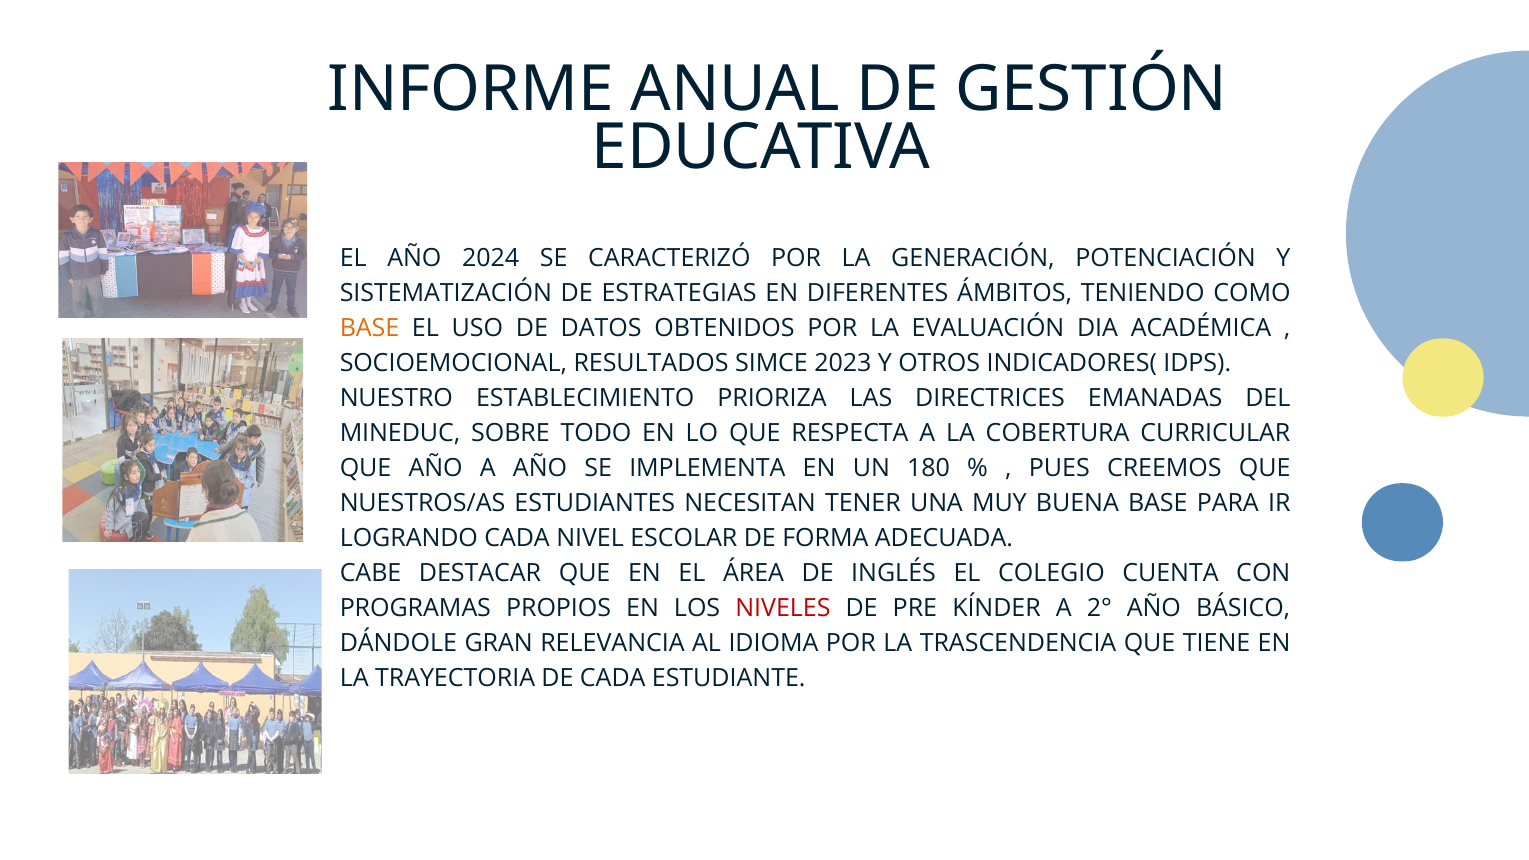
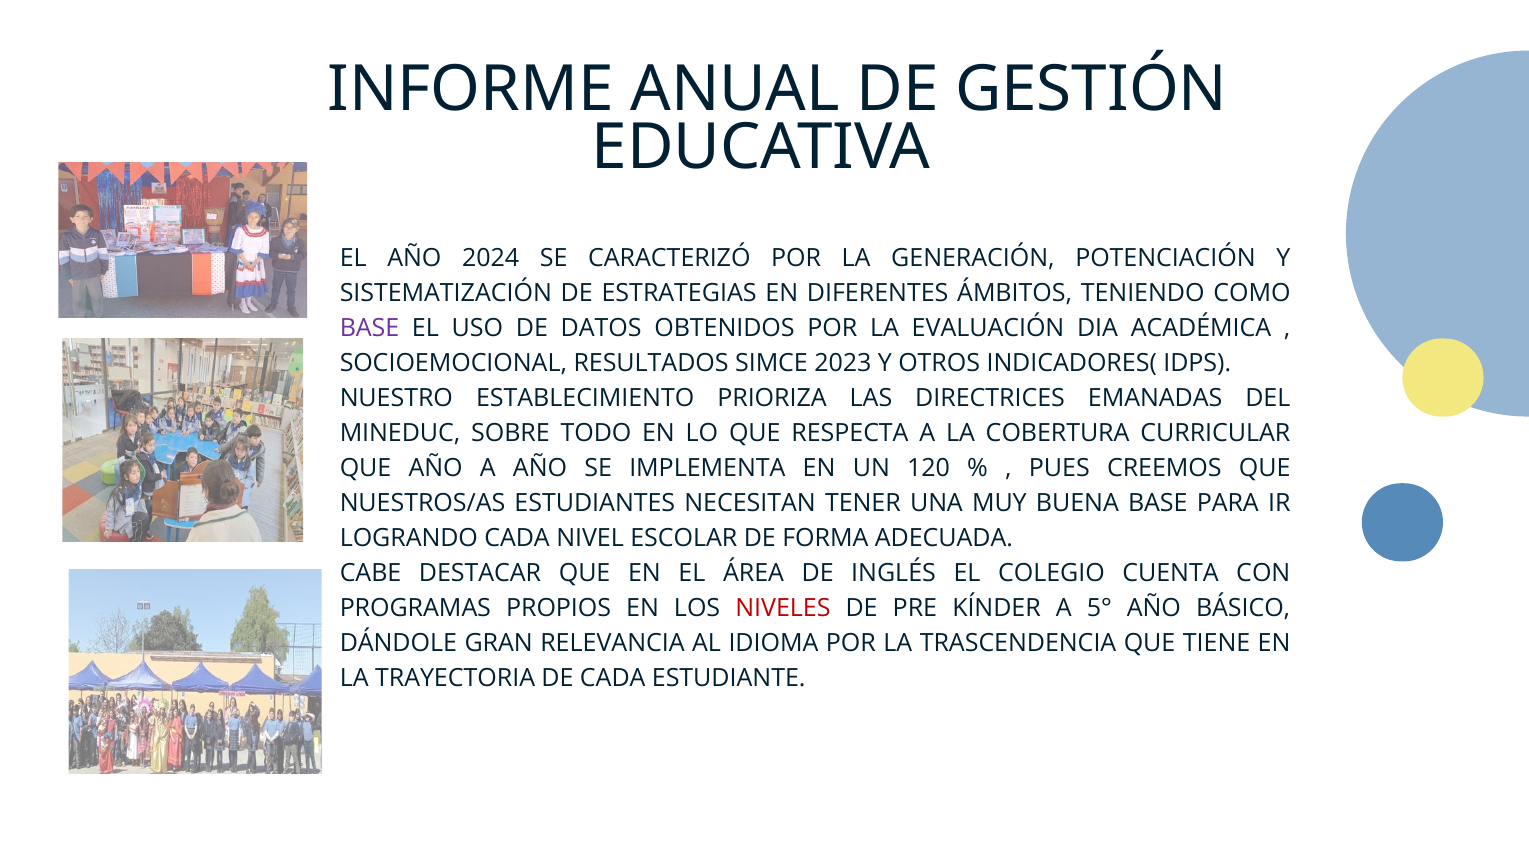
BASE at (370, 328) colour: orange -> purple
180: 180 -> 120
2°: 2° -> 5°
